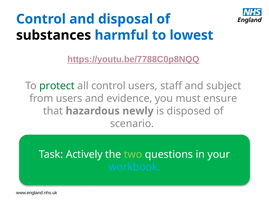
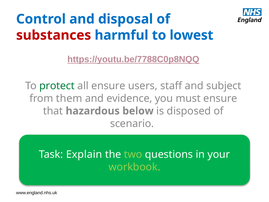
substances colour: black -> red
all control: control -> ensure
from users: users -> them
newly: newly -> below
Actively: Actively -> Explain
workbook colour: light blue -> light green
